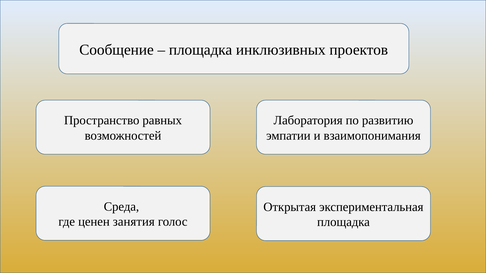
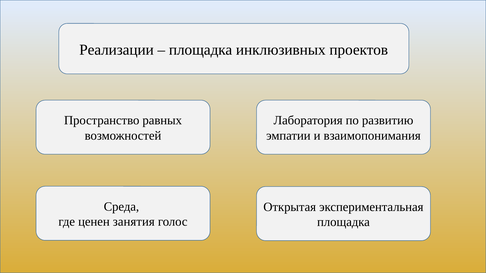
Сообщение: Сообщение -> Реализации
